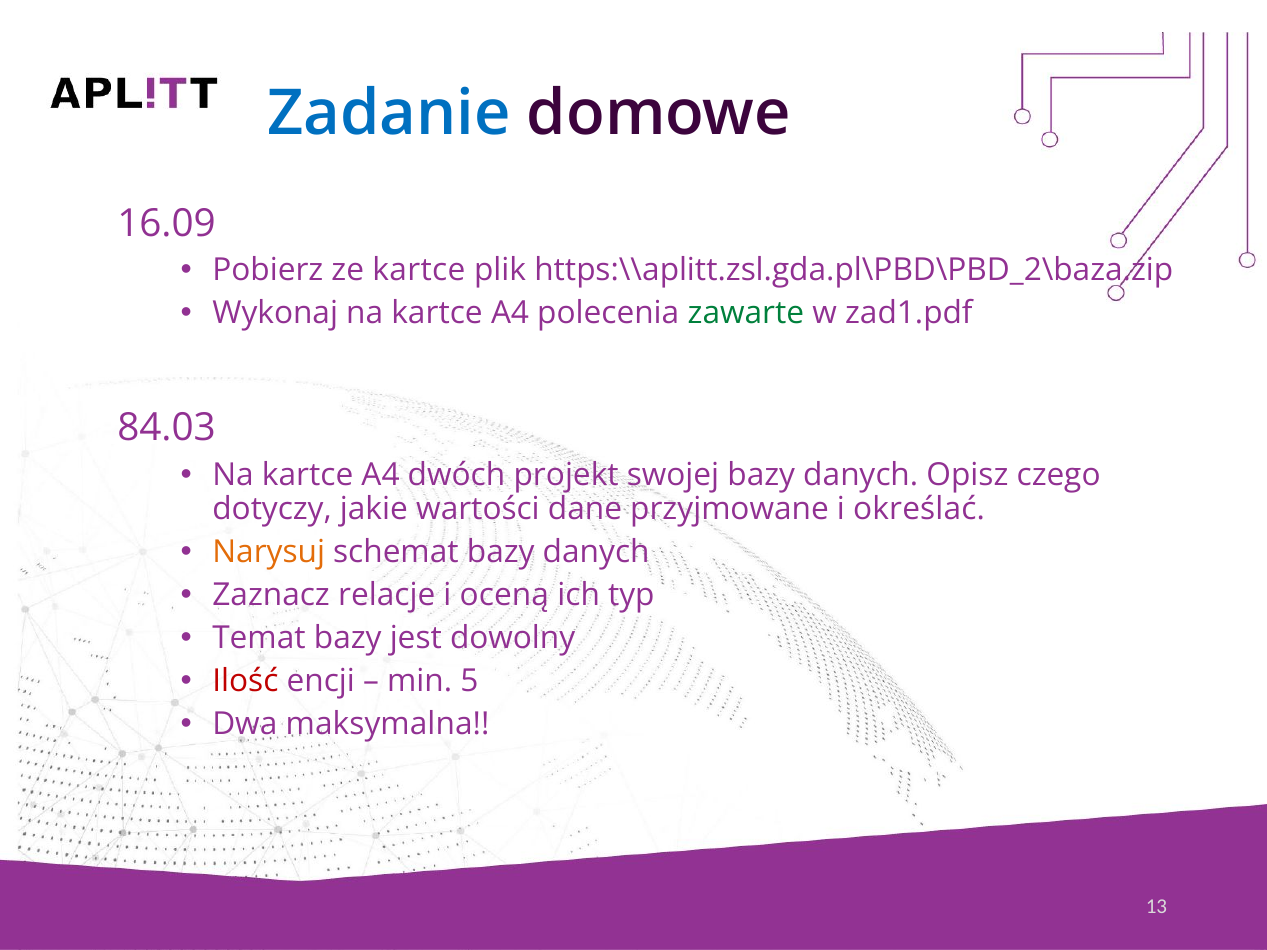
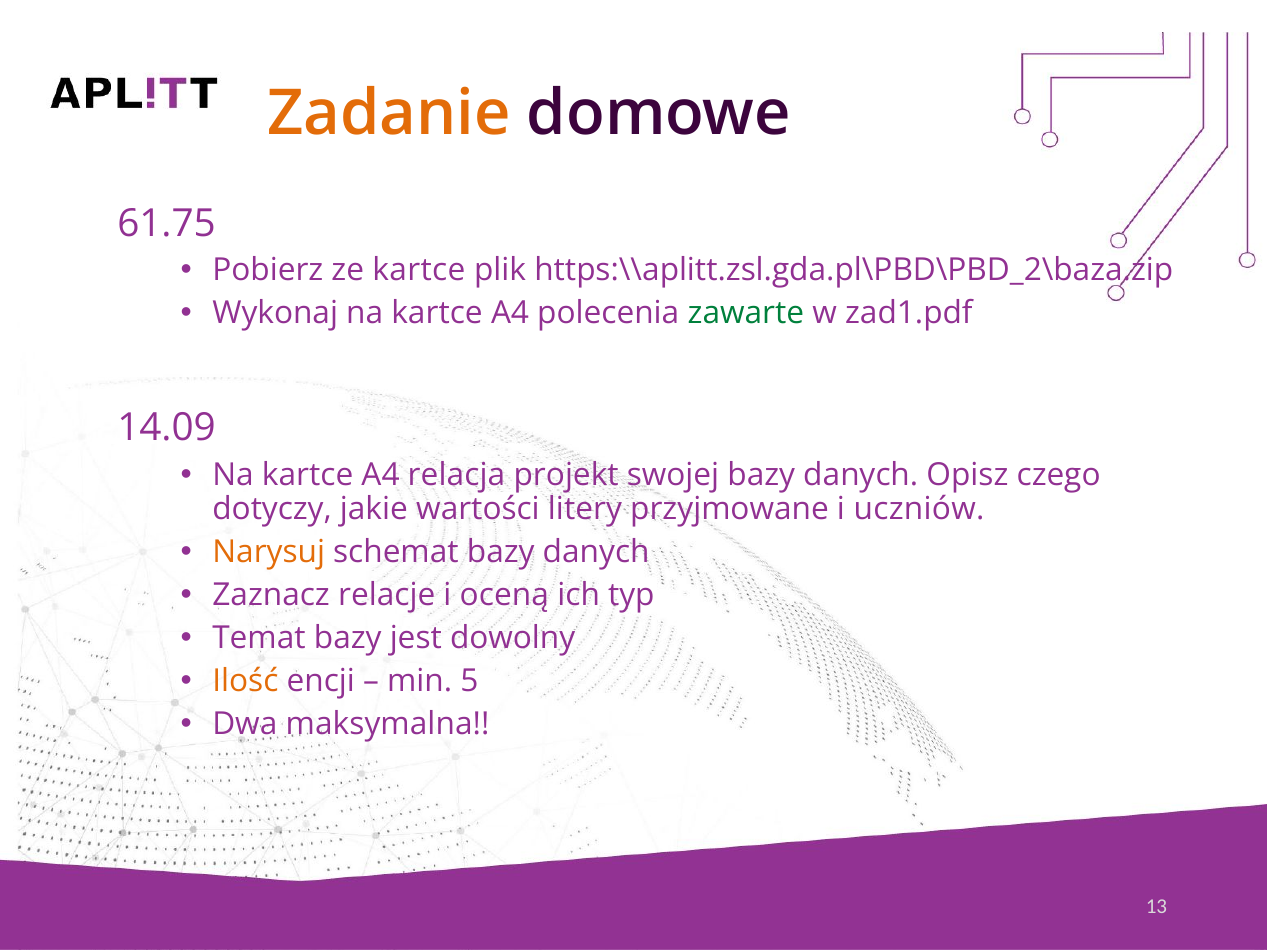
Zadanie colour: blue -> orange
16.09: 16.09 -> 61.75
84.03: 84.03 -> 14.09
dwóch: dwóch -> relacja
dane: dane -> litery
określać: określać -> uczniów
Ilość colour: red -> orange
